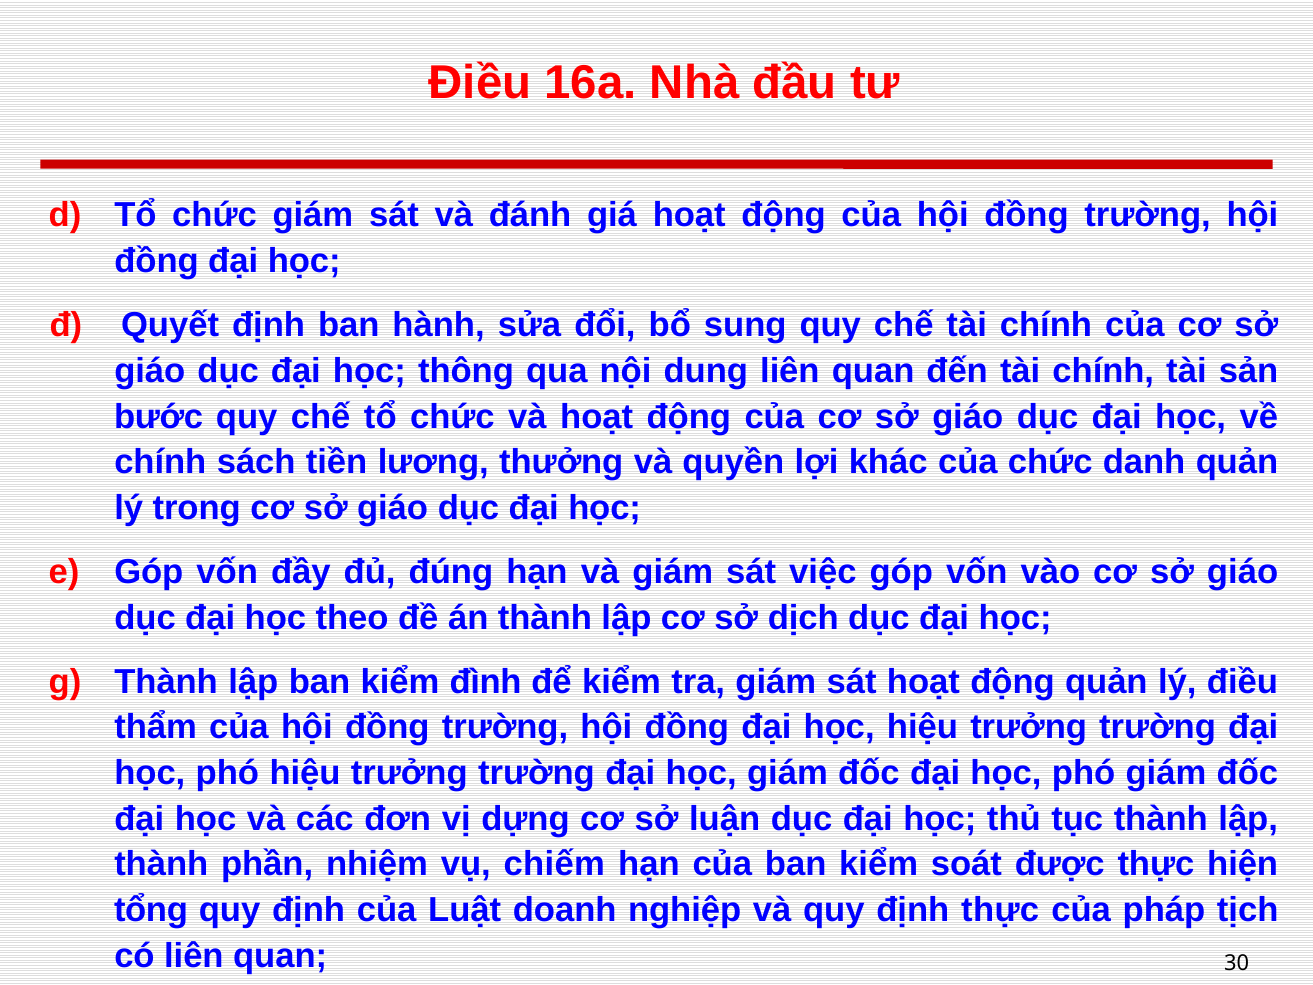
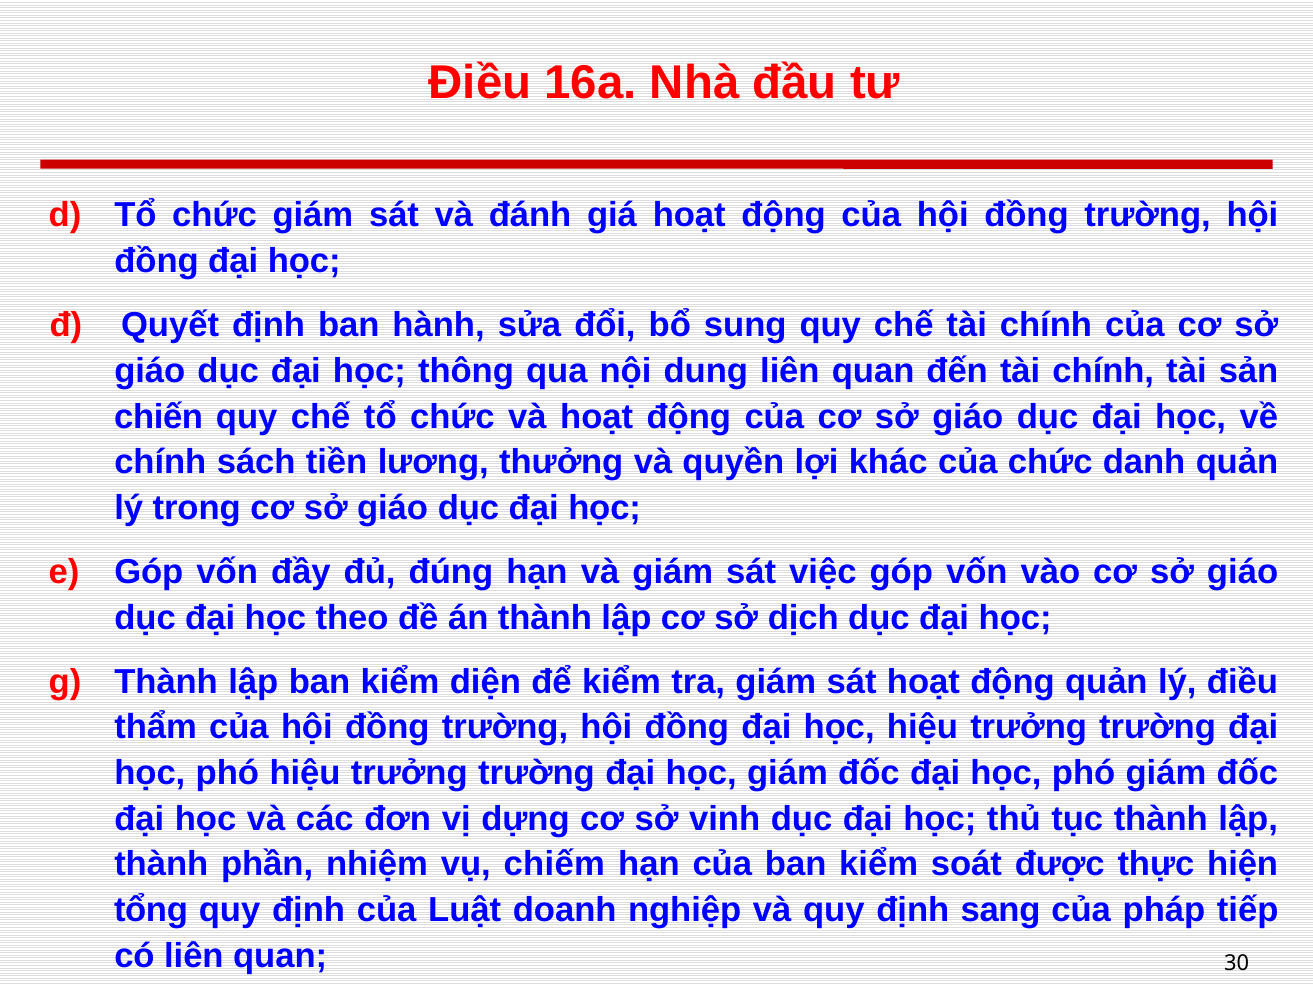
bước: bước -> chiến
đình: đình -> diện
luận: luận -> vinh
định thực: thực -> sang
tịch: tịch -> tiếp
